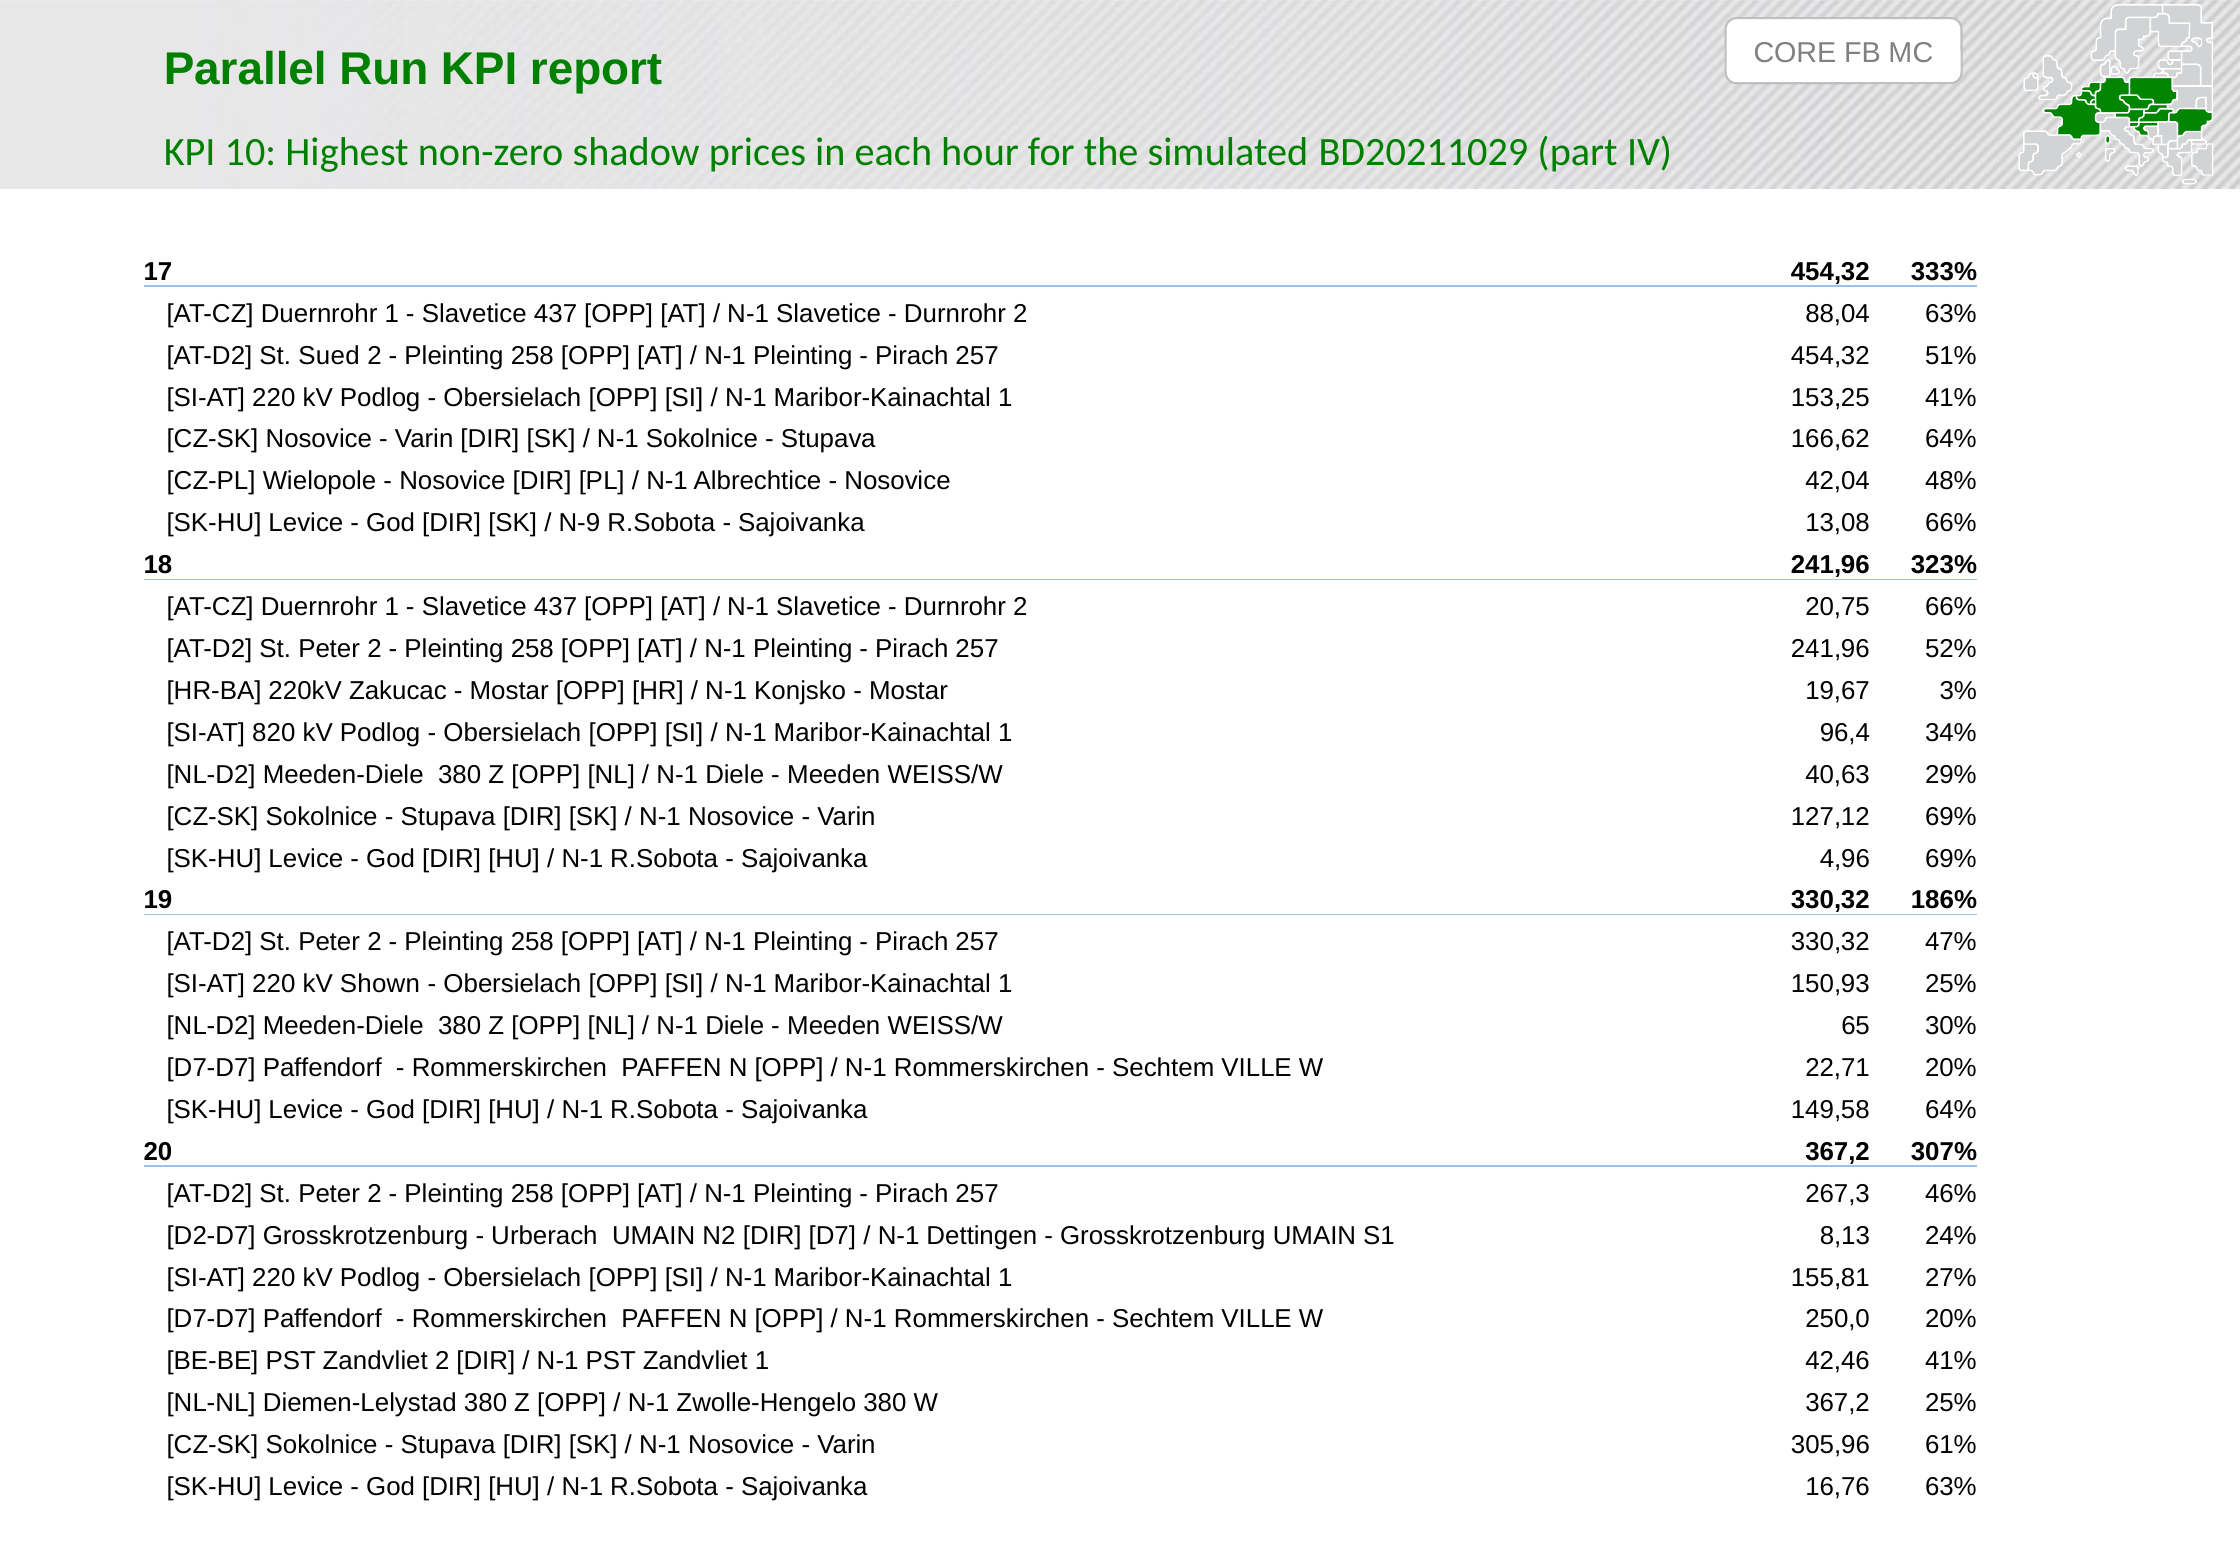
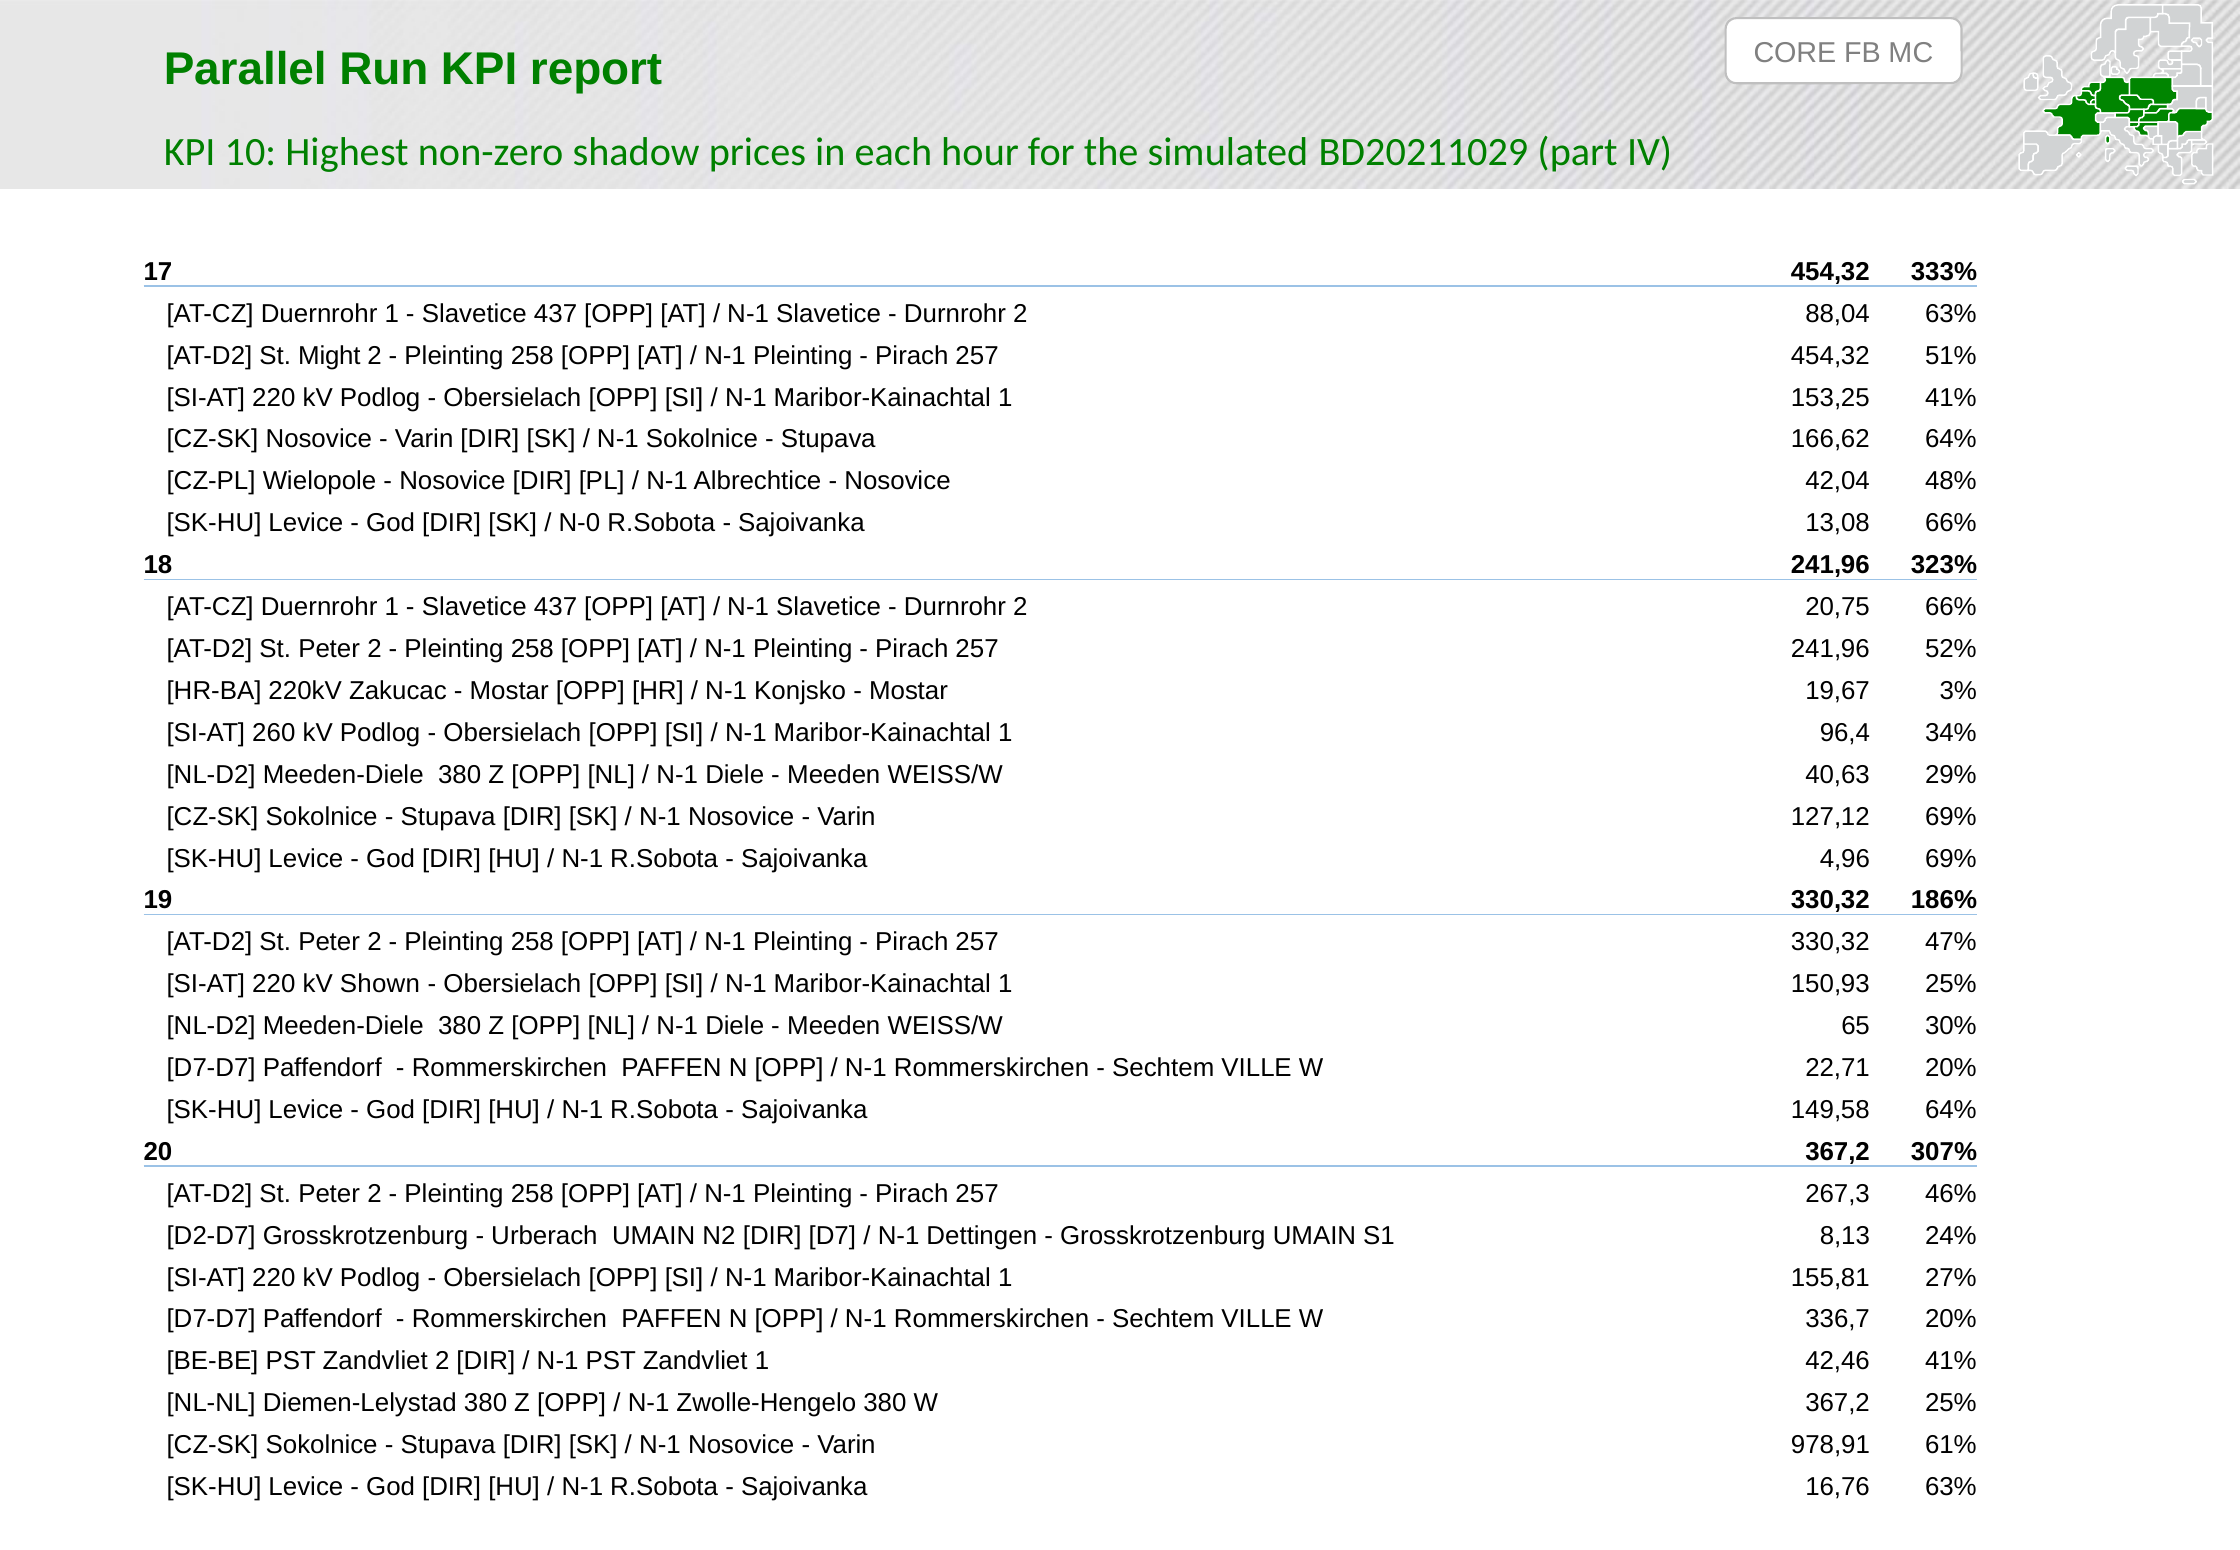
Sued: Sued -> Might
N-9: N-9 -> N-0
820: 820 -> 260
250,0: 250,0 -> 336,7
305,96: 305,96 -> 978,91
